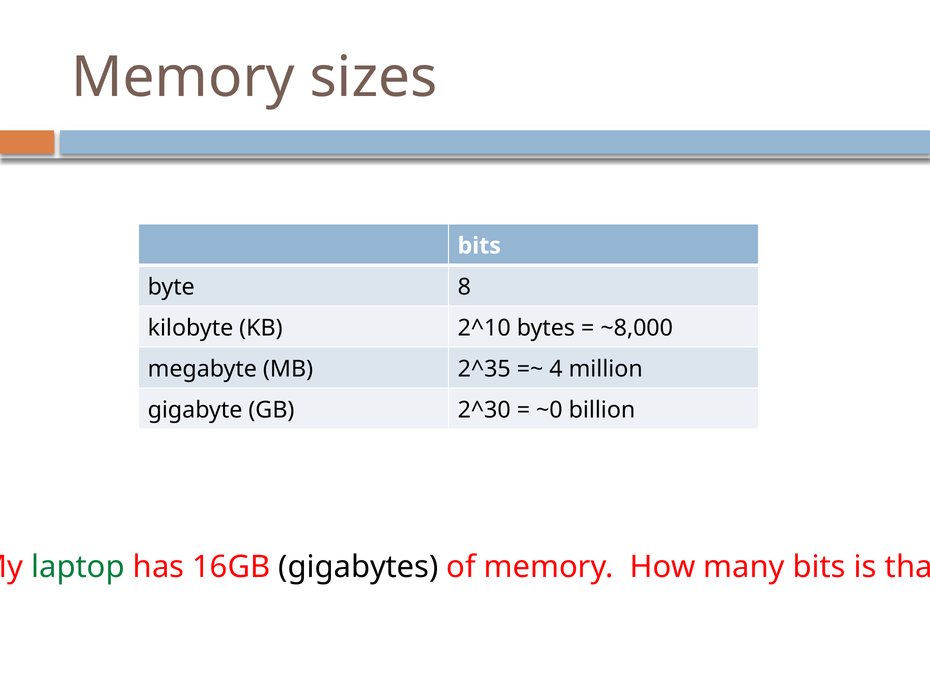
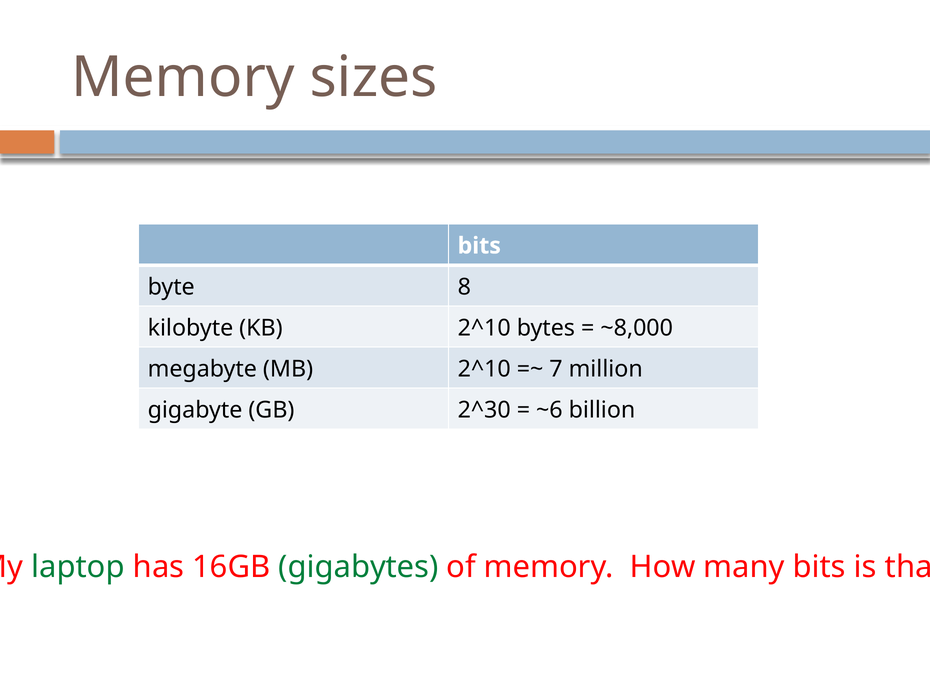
MB 2^35: 2^35 -> 2^10
4: 4 -> 7
~0: ~0 -> ~6
gigabytes colour: black -> green
